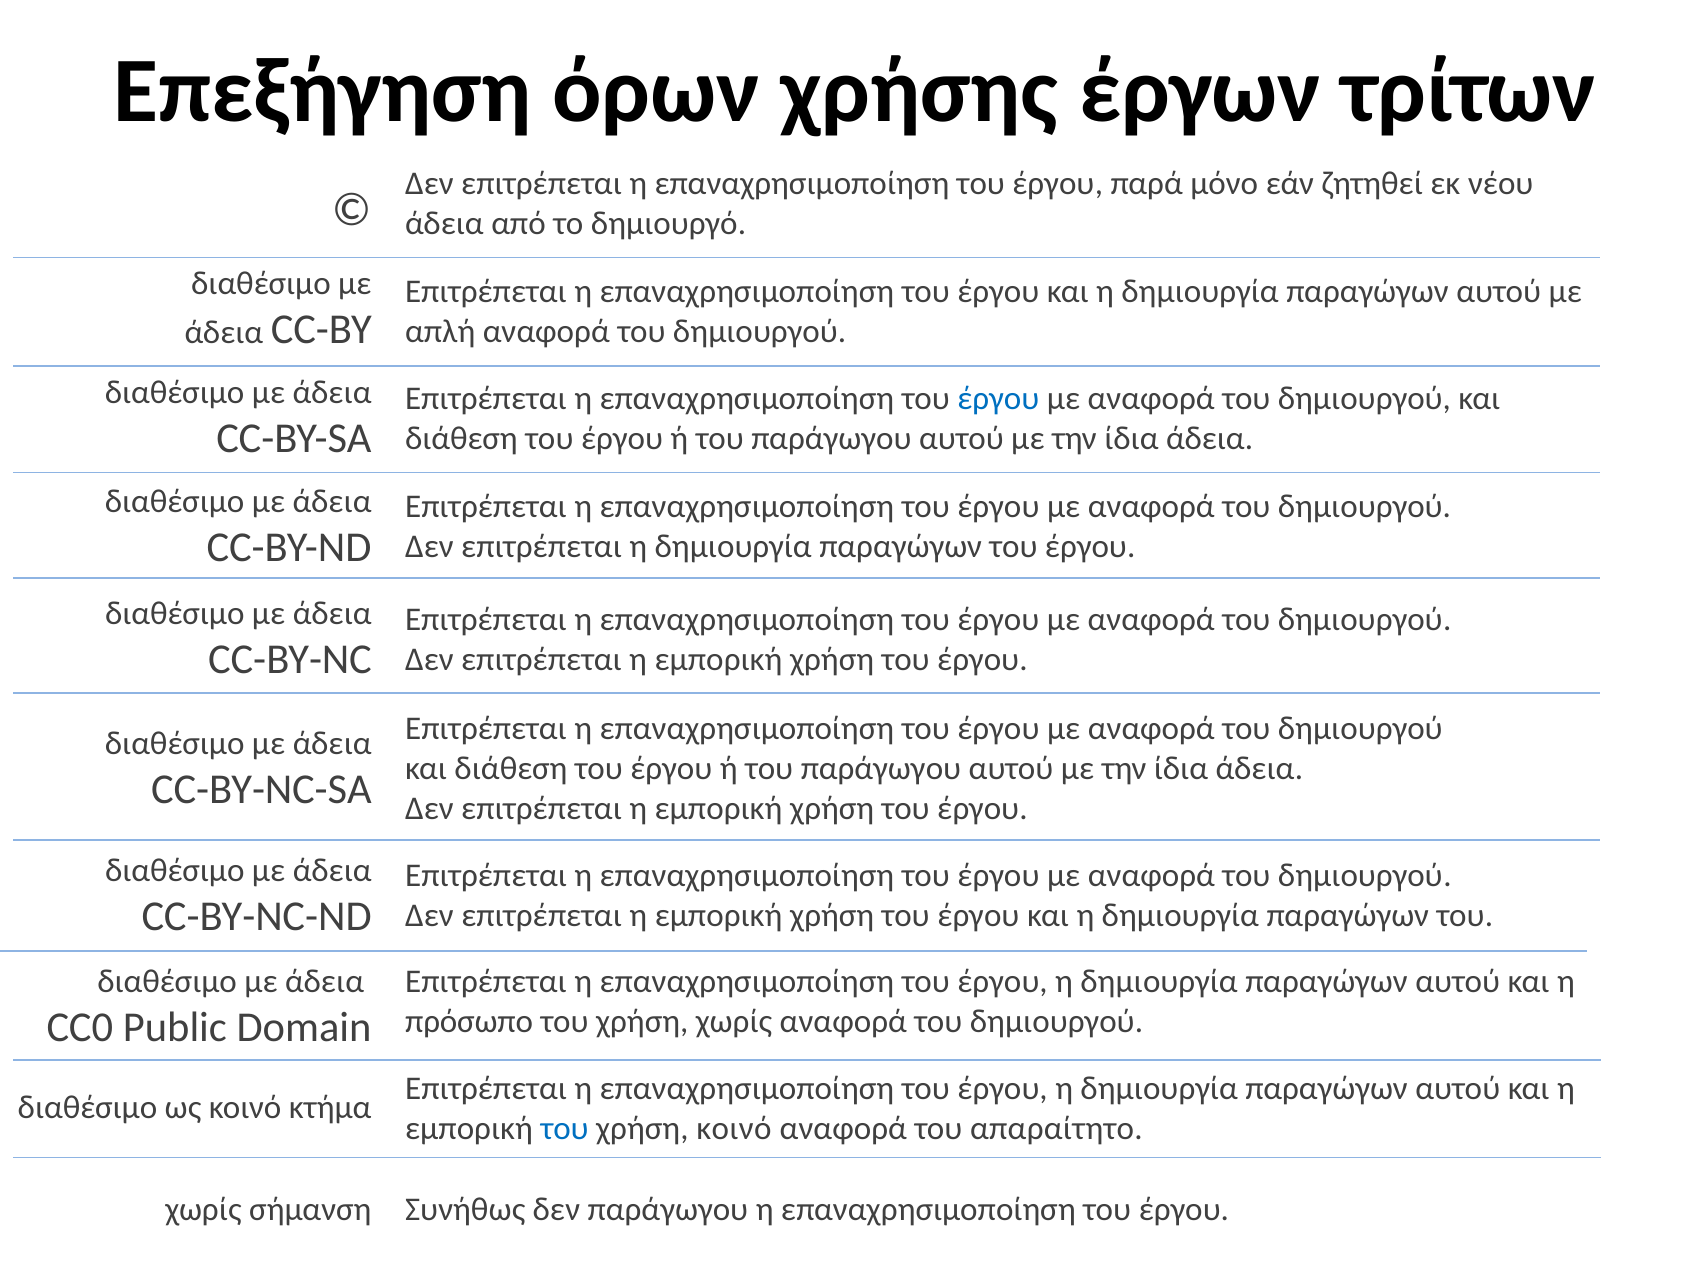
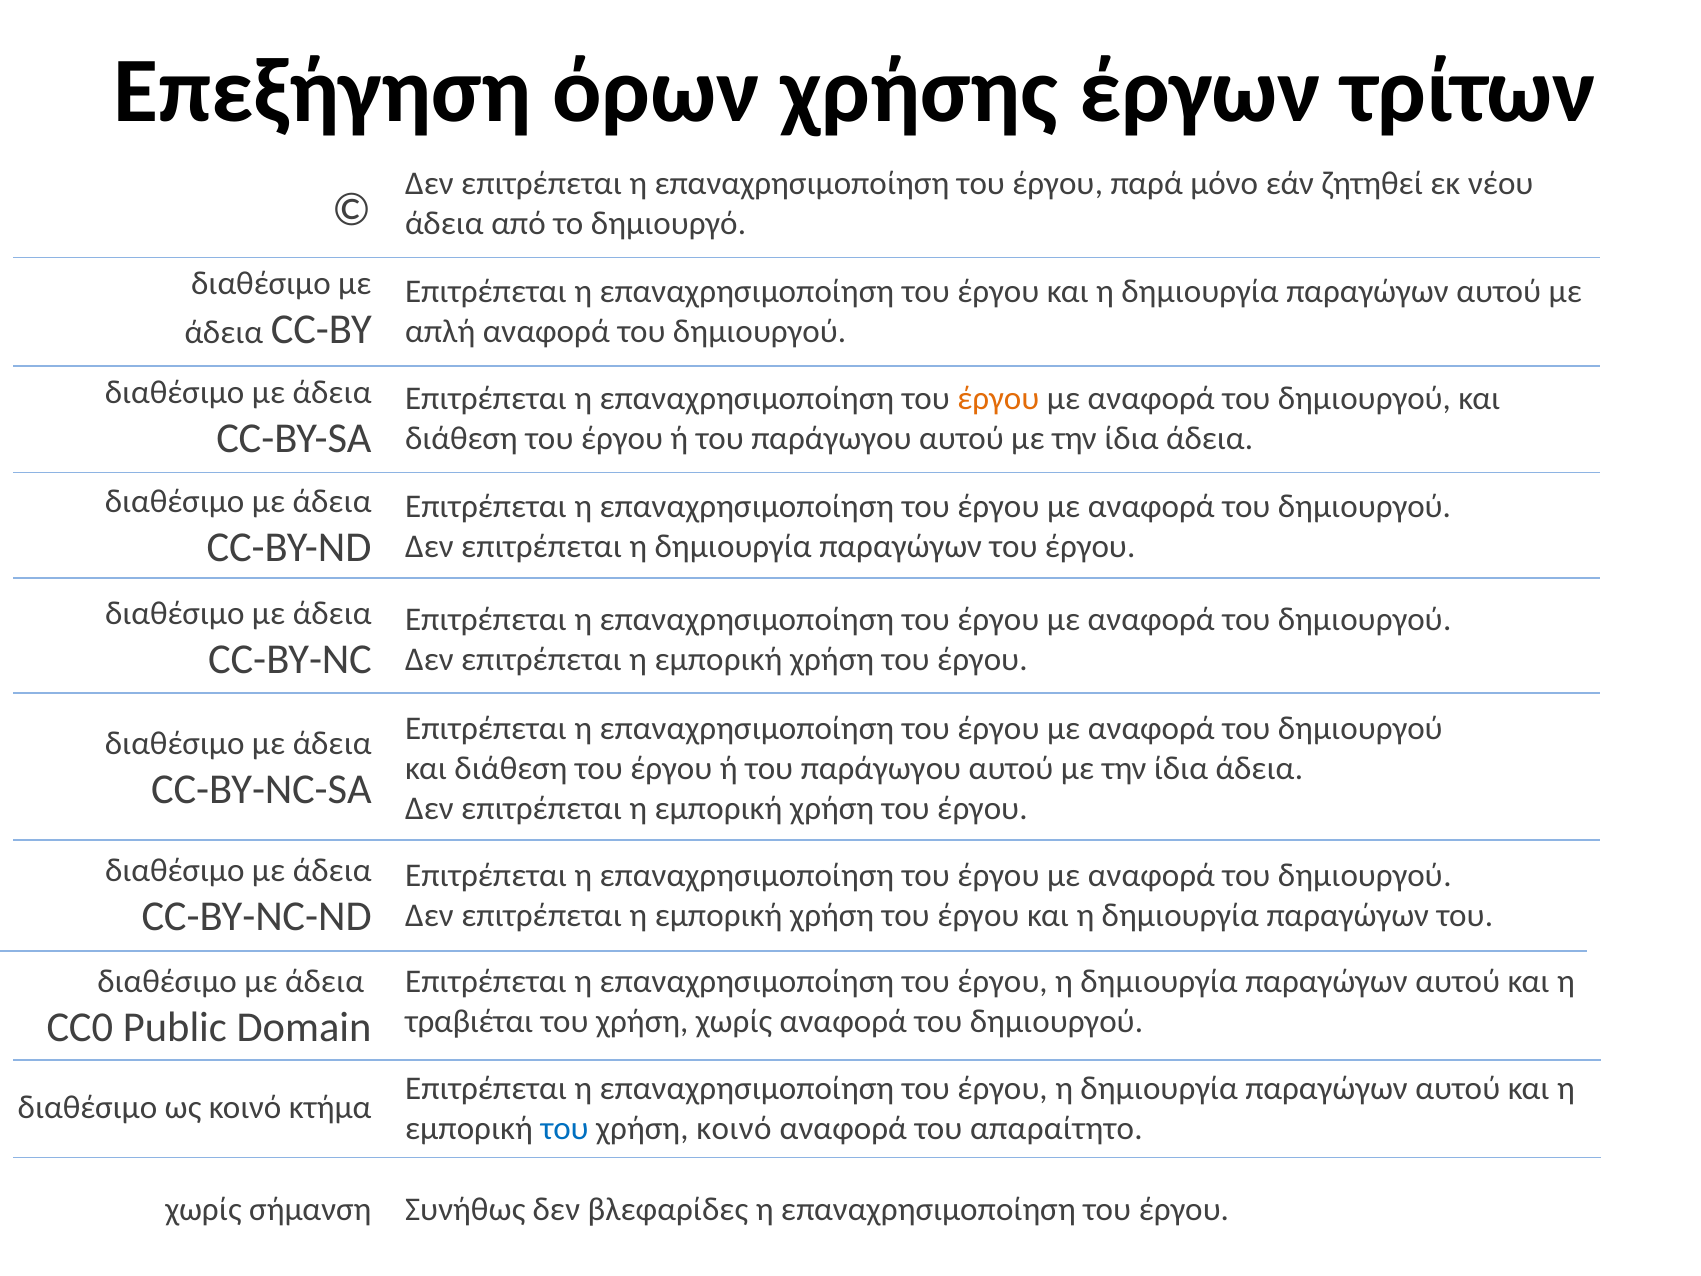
έργου at (998, 399) colour: blue -> orange
πρόσωπο: πρόσωπο -> τραβιέται
δεν παράγωγου: παράγωγου -> βλεφαρίδες
